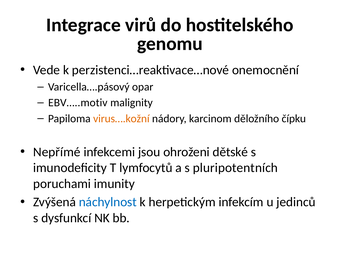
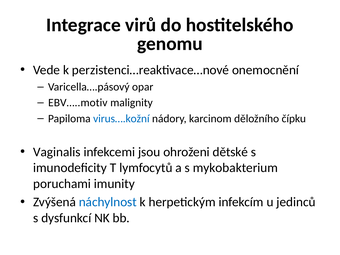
virus….kožní colour: orange -> blue
Nepřímé: Nepřímé -> Vaginalis
pluripotentních: pluripotentních -> mykobakterium
